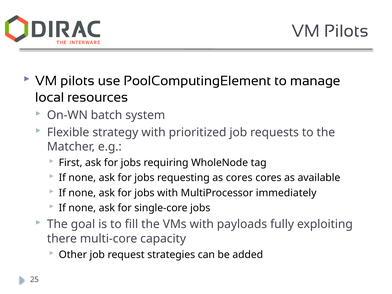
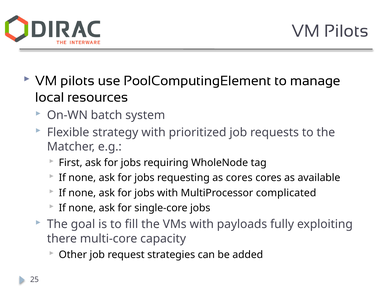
immediately: immediately -> complicated
